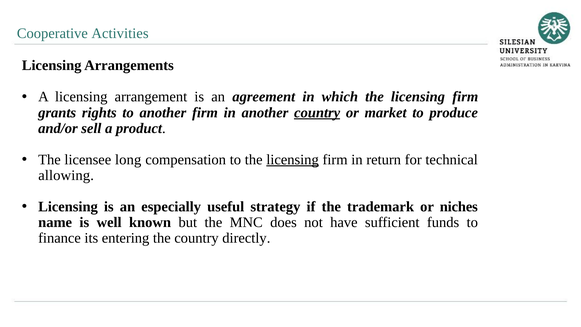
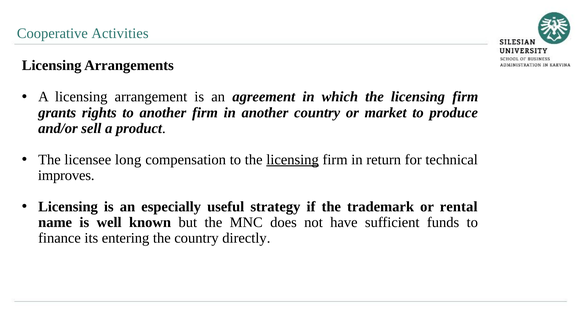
country at (317, 112) underline: present -> none
allowing: allowing -> improves
niches: niches -> rental
